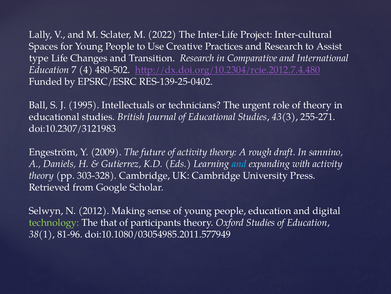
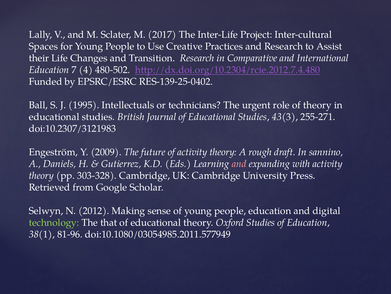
2022: 2022 -> 2017
type: type -> their
and at (239, 164) colour: light blue -> pink
participants at (156, 222): participants -> educational
